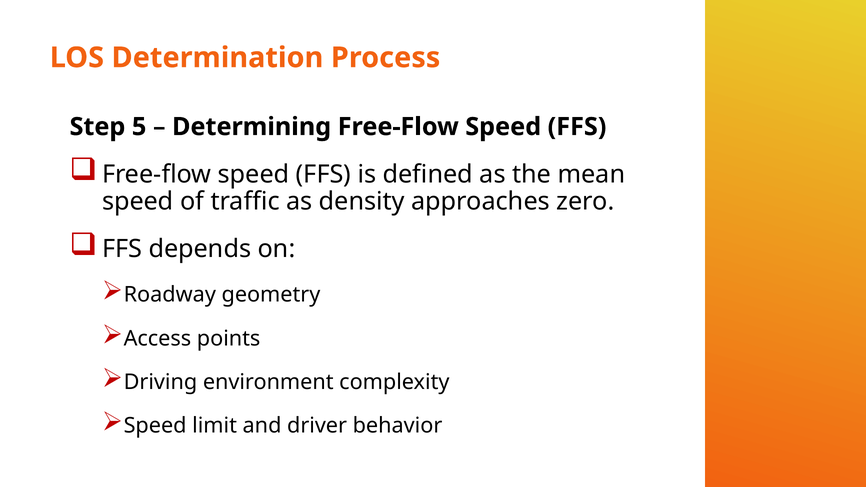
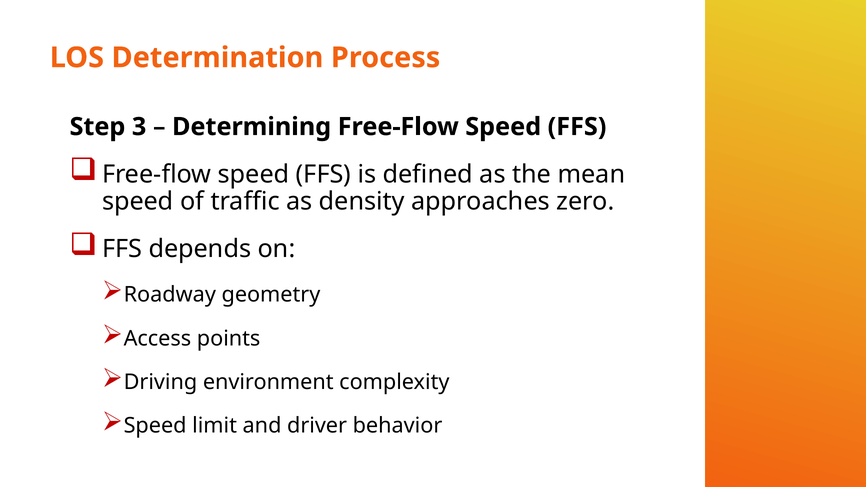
5: 5 -> 3
